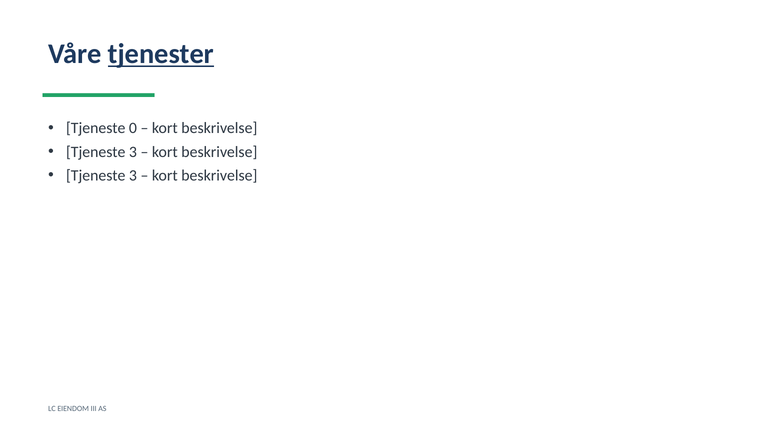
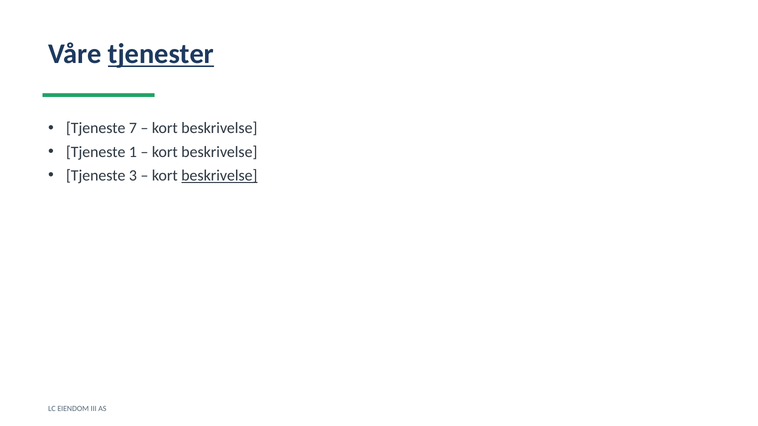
0: 0 -> 7
3 at (133, 152): 3 -> 1
beskrivelse at (219, 176) underline: none -> present
